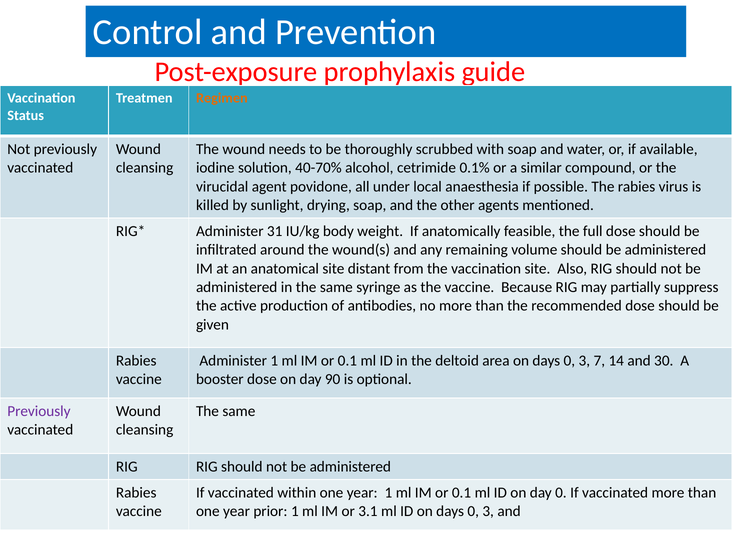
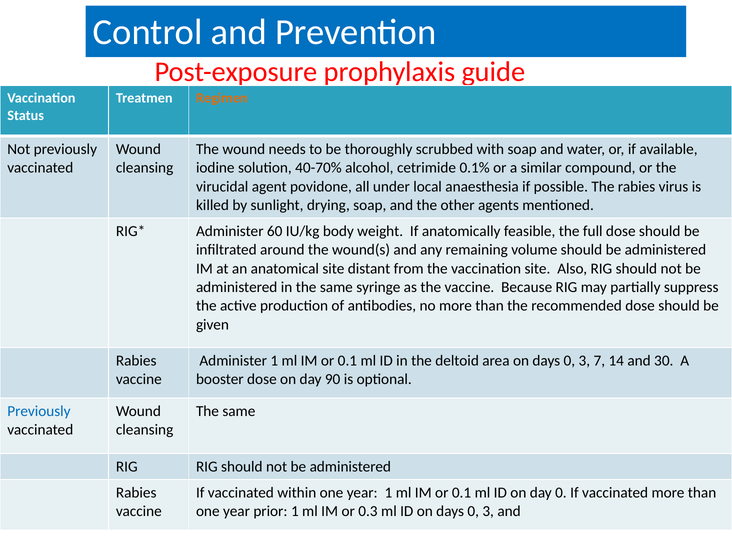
31: 31 -> 60
Previously at (39, 411) colour: purple -> blue
3.1: 3.1 -> 0.3
